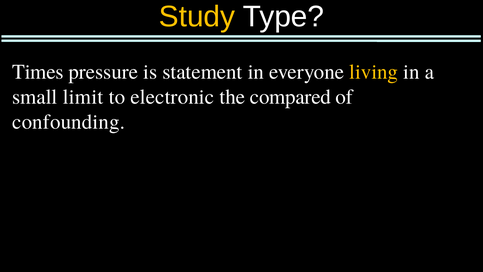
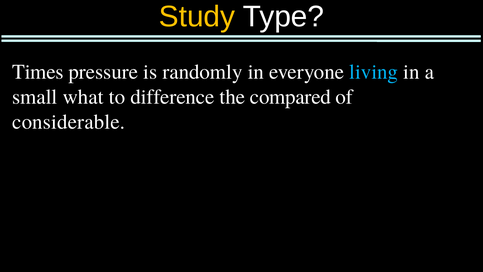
statement: statement -> randomly
living colour: yellow -> light blue
limit: limit -> what
electronic: electronic -> difference
confounding: confounding -> considerable
